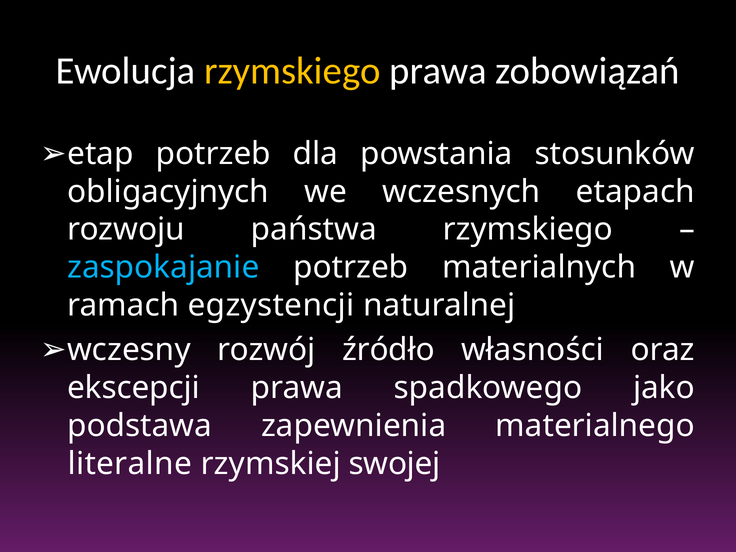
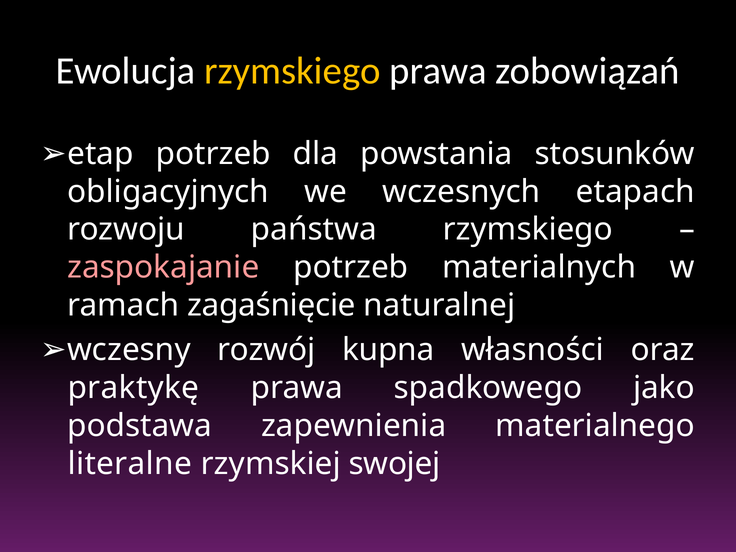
zaspokajanie colour: light blue -> pink
egzystencji: egzystencji -> zagaśnięcie
źródło: źródło -> kupna
ekscepcji: ekscepcji -> praktykę
